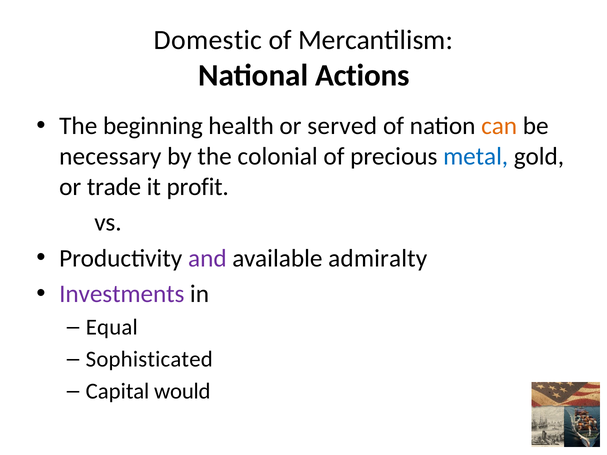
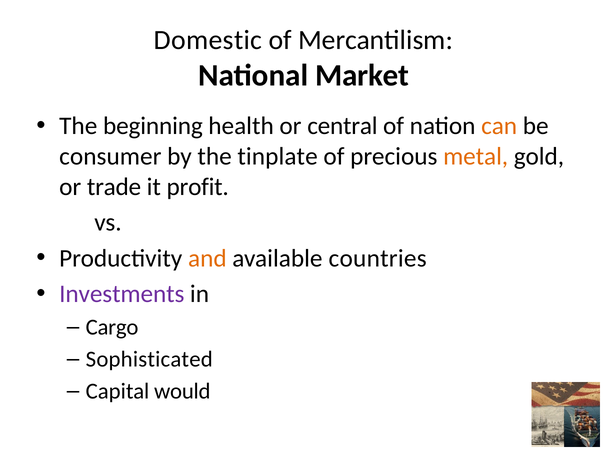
Actions: Actions -> Market
served: served -> central
necessary: necessary -> consumer
colonial: colonial -> tinplate
metal colour: blue -> orange
and colour: purple -> orange
admiralty: admiralty -> countries
Equal: Equal -> Cargo
